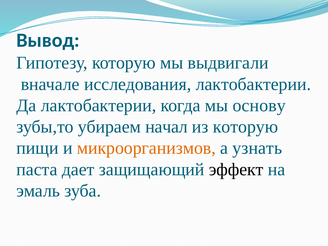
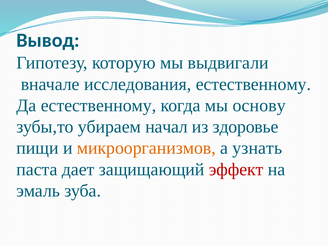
исследования лактобактерии: лактобактерии -> естественному
Да лактобактерии: лактобактерии -> естественному
из которую: которую -> здоровье
эффект colour: black -> red
